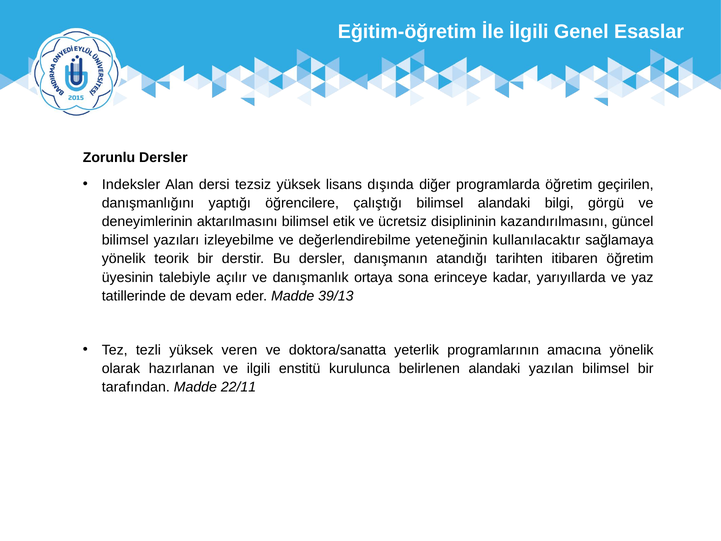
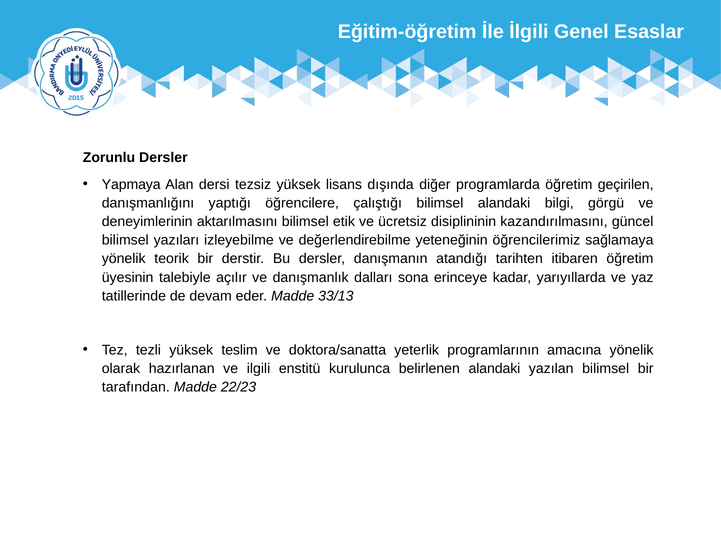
Indeksler: Indeksler -> Yapmaya
kullanılacaktır: kullanılacaktır -> öğrencilerimiz
ortaya: ortaya -> dalları
39/13: 39/13 -> 33/13
veren: veren -> teslim
22/11: 22/11 -> 22/23
